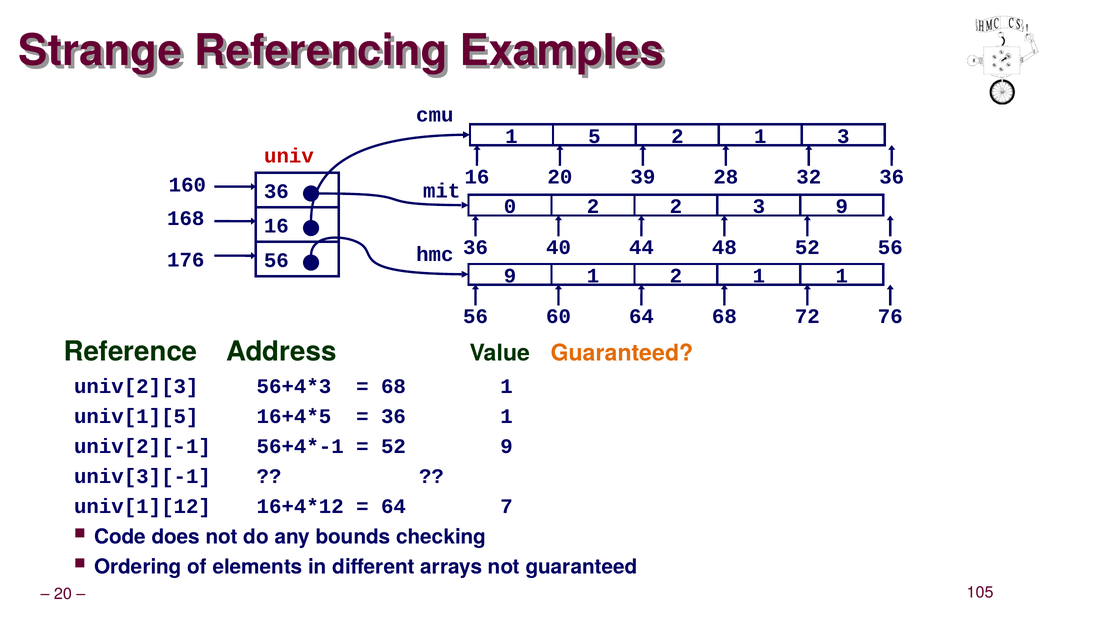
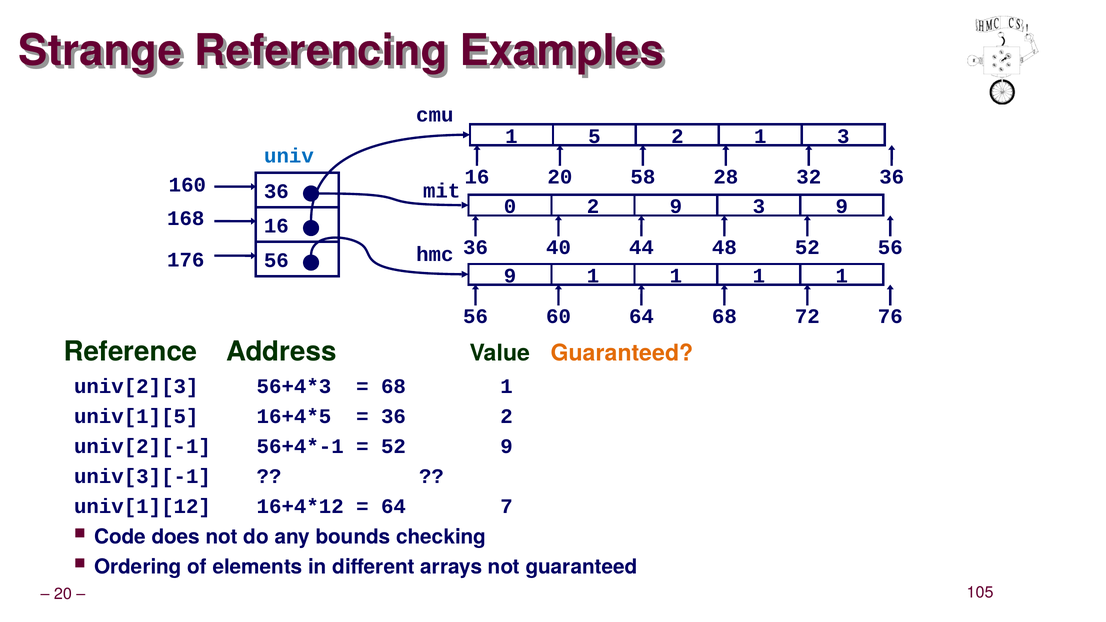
univ colour: red -> blue
39: 39 -> 58
2 2: 2 -> 9
9 1 2: 2 -> 1
36 1: 1 -> 2
